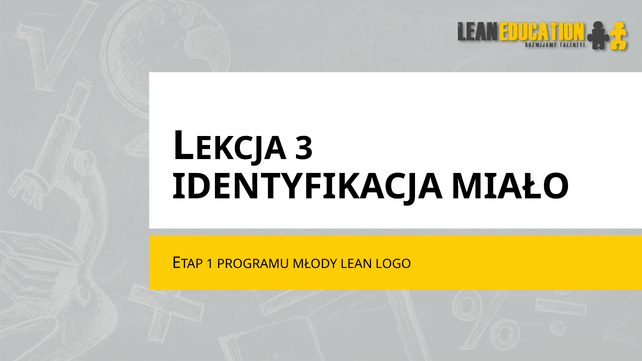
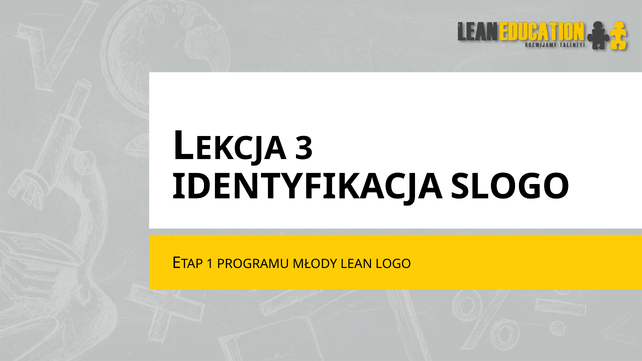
MIAŁO: MIAŁO -> SLOGO
